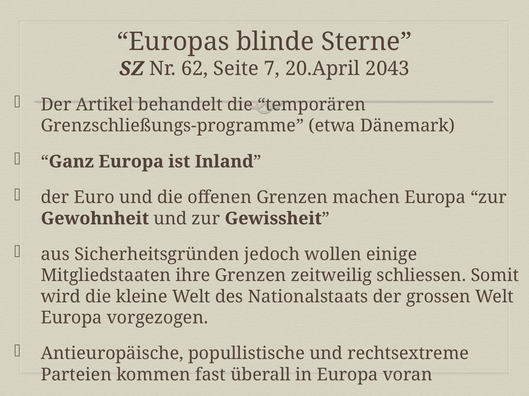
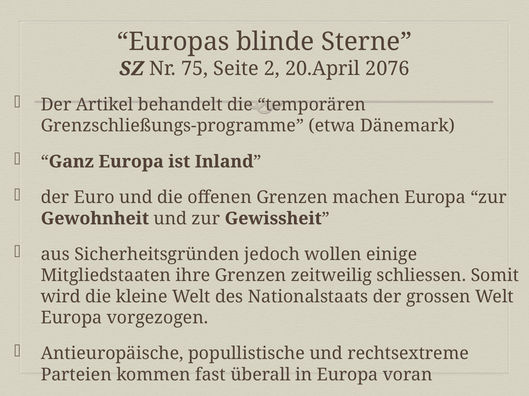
62: 62 -> 75
7: 7 -> 2
2043: 2043 -> 2076
